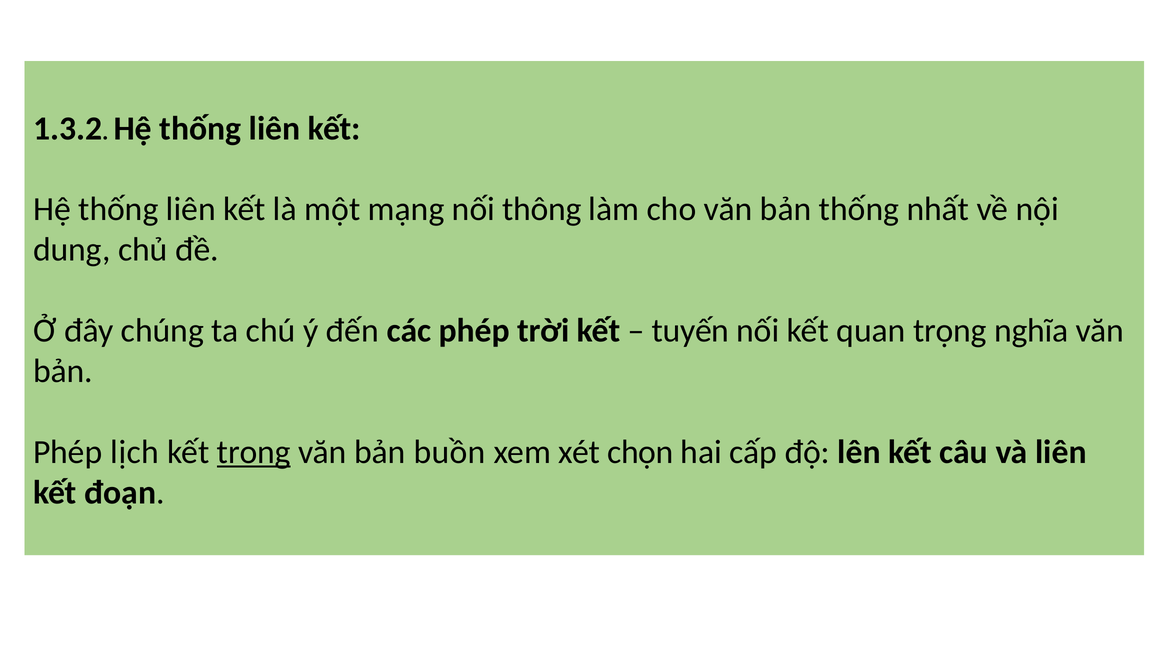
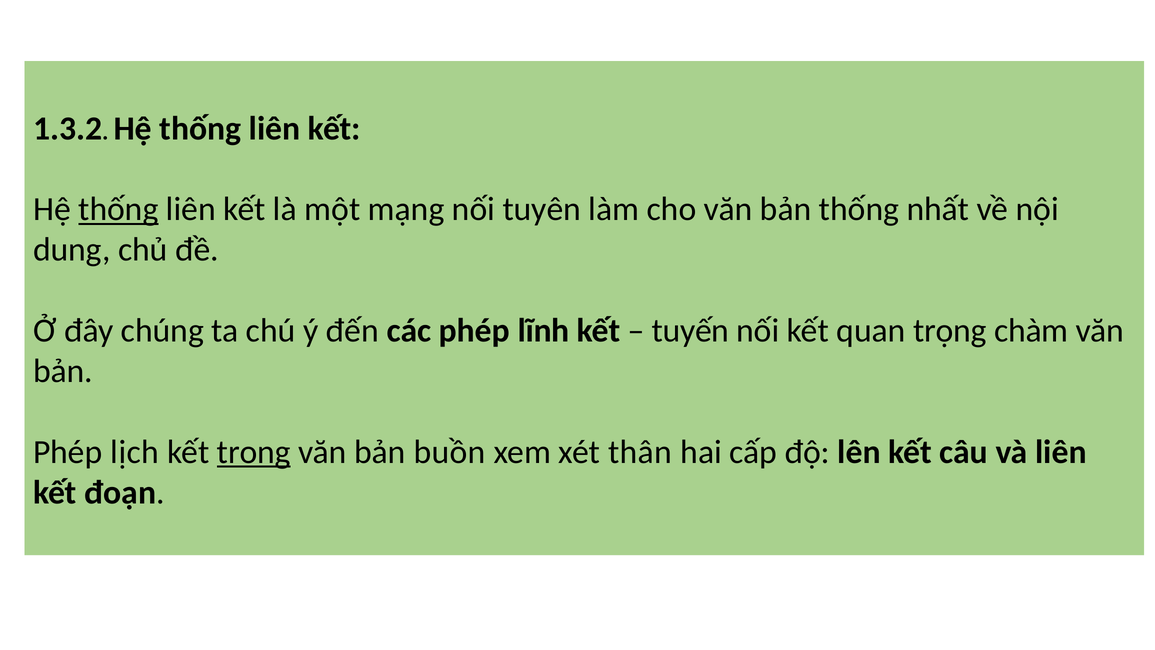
thống at (118, 209) underline: none -> present
thông: thông -> tuyên
trời: trời -> lĩnh
nghĩa: nghĩa -> chàm
chọn: chọn -> thân
